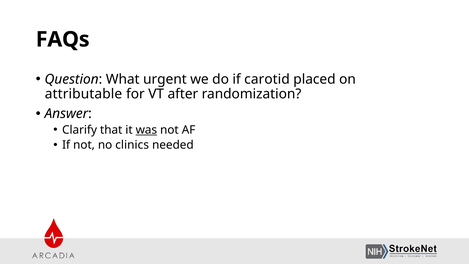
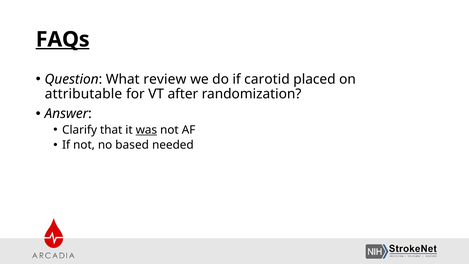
FAQs underline: none -> present
urgent: urgent -> review
clinics: clinics -> based
